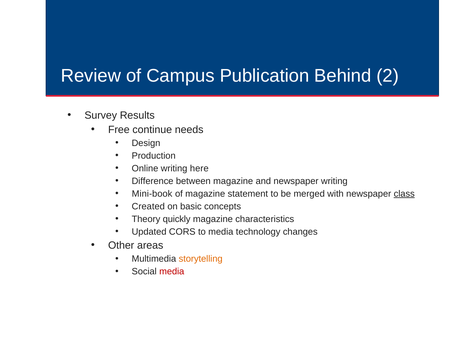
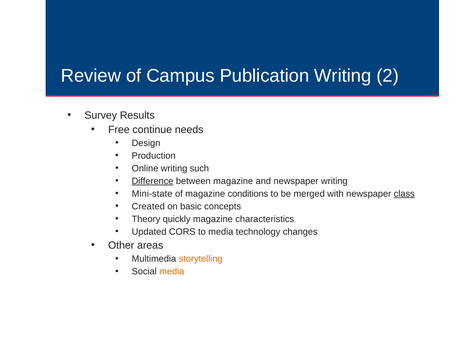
Publication Behind: Behind -> Writing
here: here -> such
Difference underline: none -> present
Mini-book: Mini-book -> Mini-state
statement: statement -> conditions
media at (172, 271) colour: red -> orange
